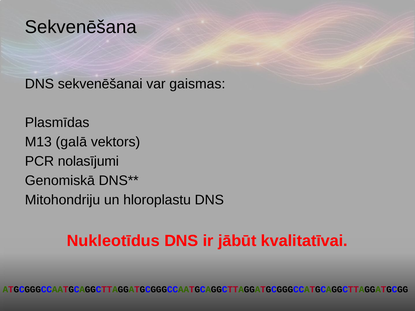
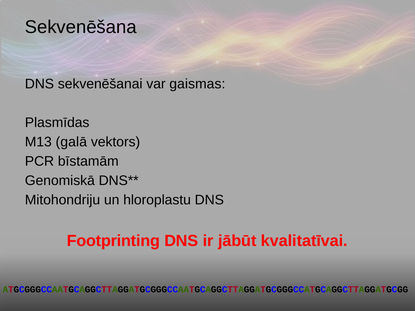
nolasījumi: nolasījumi -> bīstamām
Nukleotīdus: Nukleotīdus -> Footprinting
